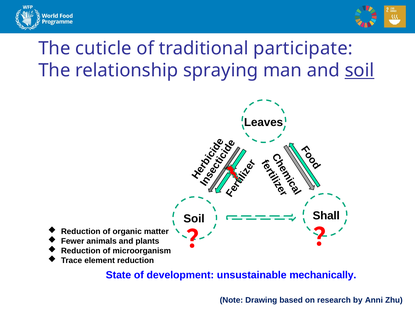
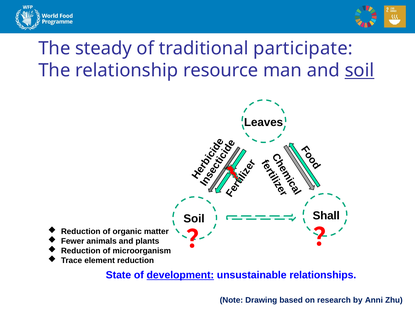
cuticle: cuticle -> steady
spraying: spraying -> resource
development underline: none -> present
mechanically: mechanically -> relationships
